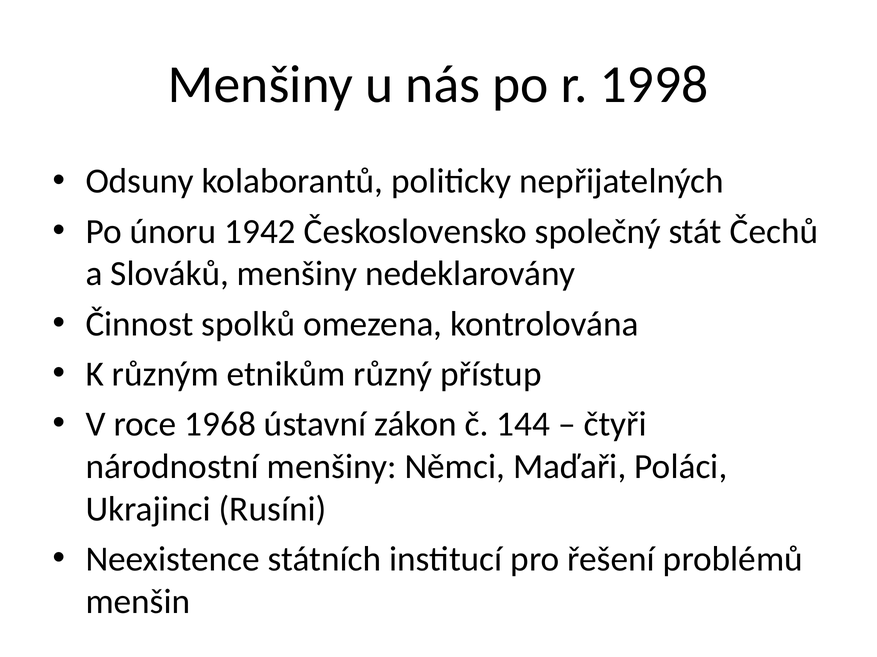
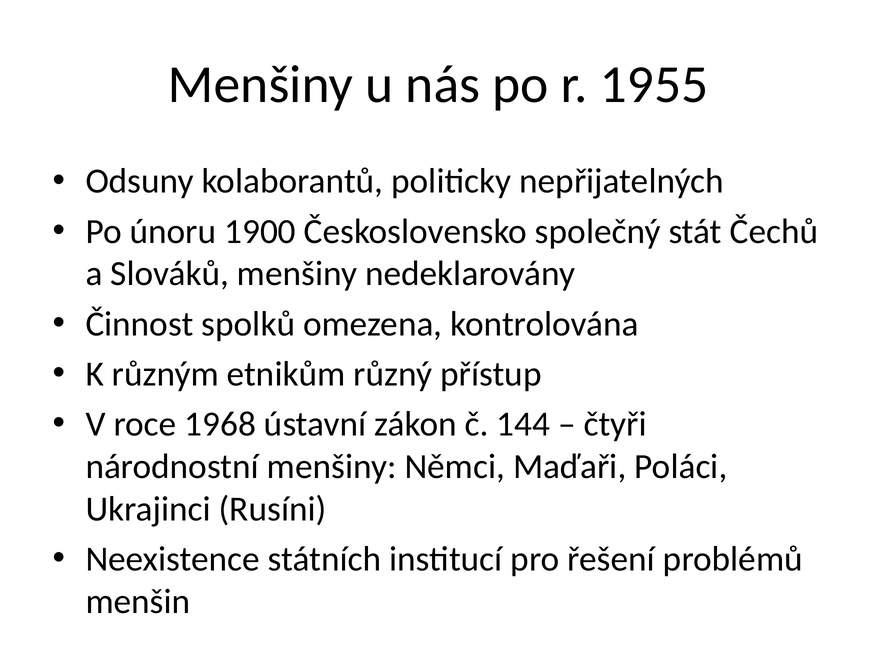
1998: 1998 -> 1955
1942: 1942 -> 1900
